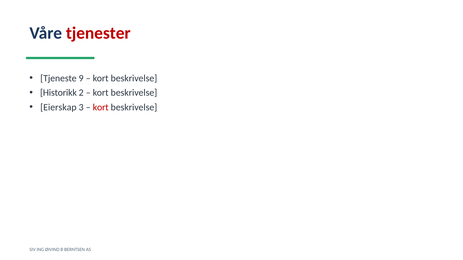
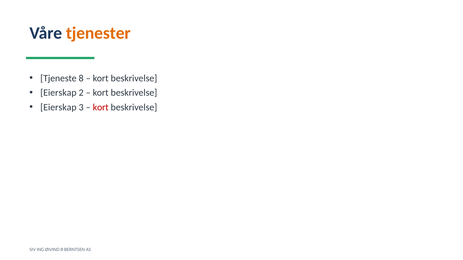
tjenester colour: red -> orange
9: 9 -> 8
Historikk at (58, 93): Historikk -> Eierskap
